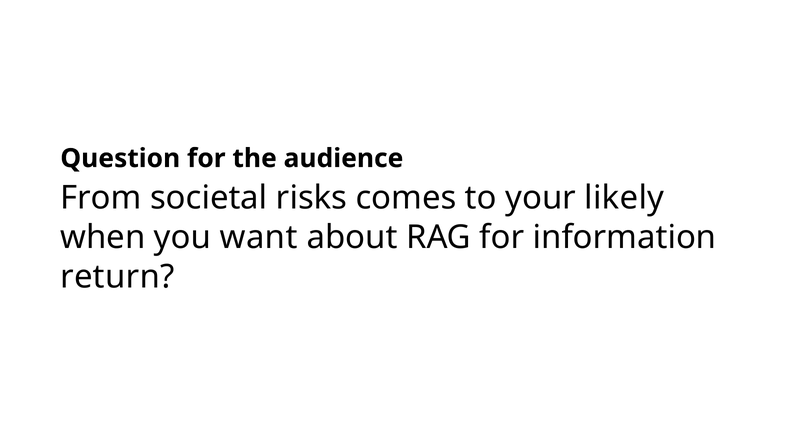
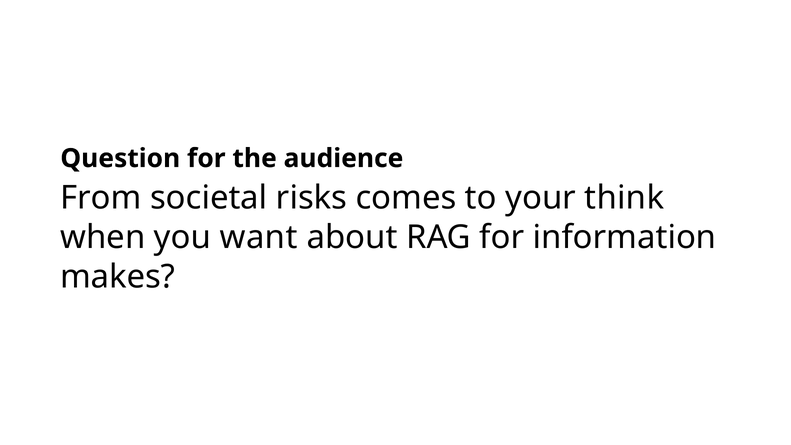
likely: likely -> think
return: return -> makes
